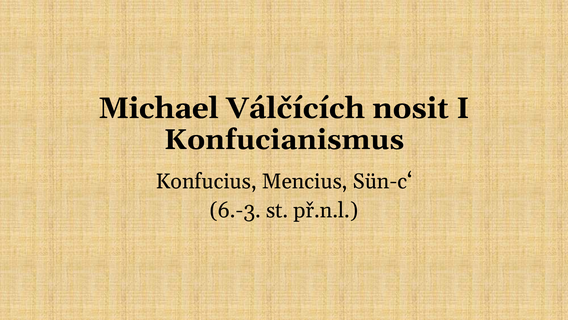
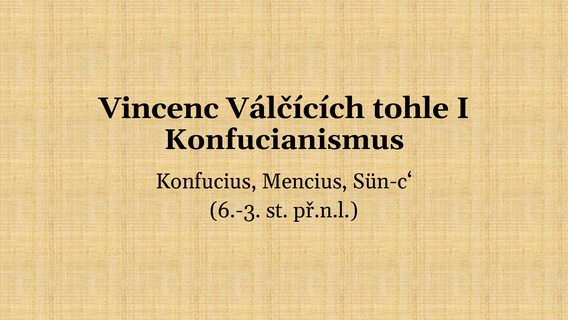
Michael: Michael -> Vincenc
nosit: nosit -> tohle
